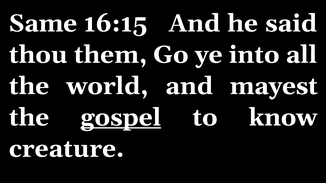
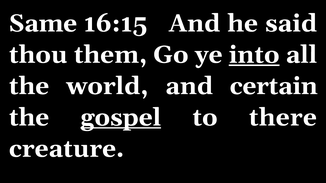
into underline: none -> present
mayest: mayest -> certain
know: know -> there
